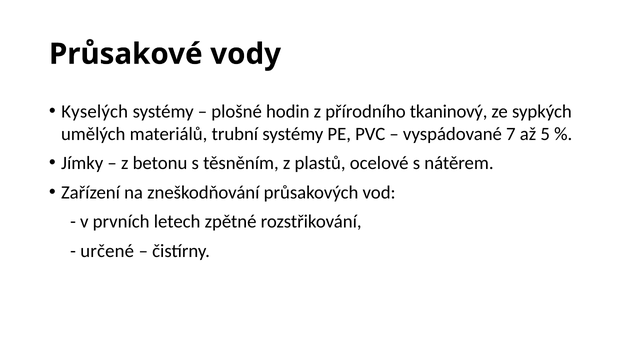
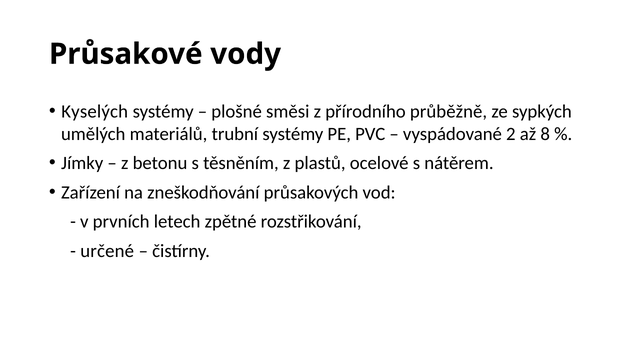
hodin: hodin -> směsi
tkaninový: tkaninový -> průběžně
7: 7 -> 2
5: 5 -> 8
